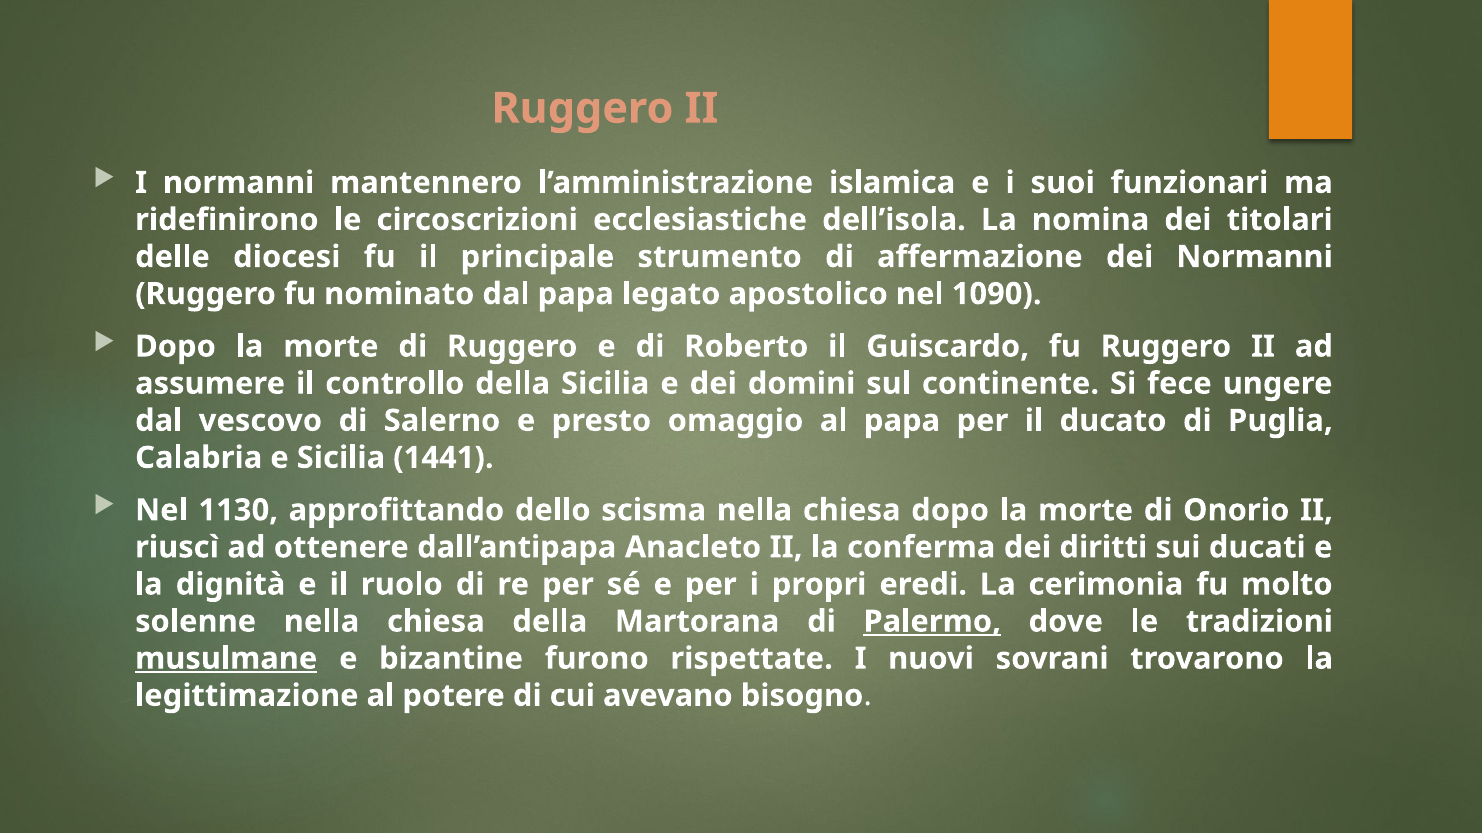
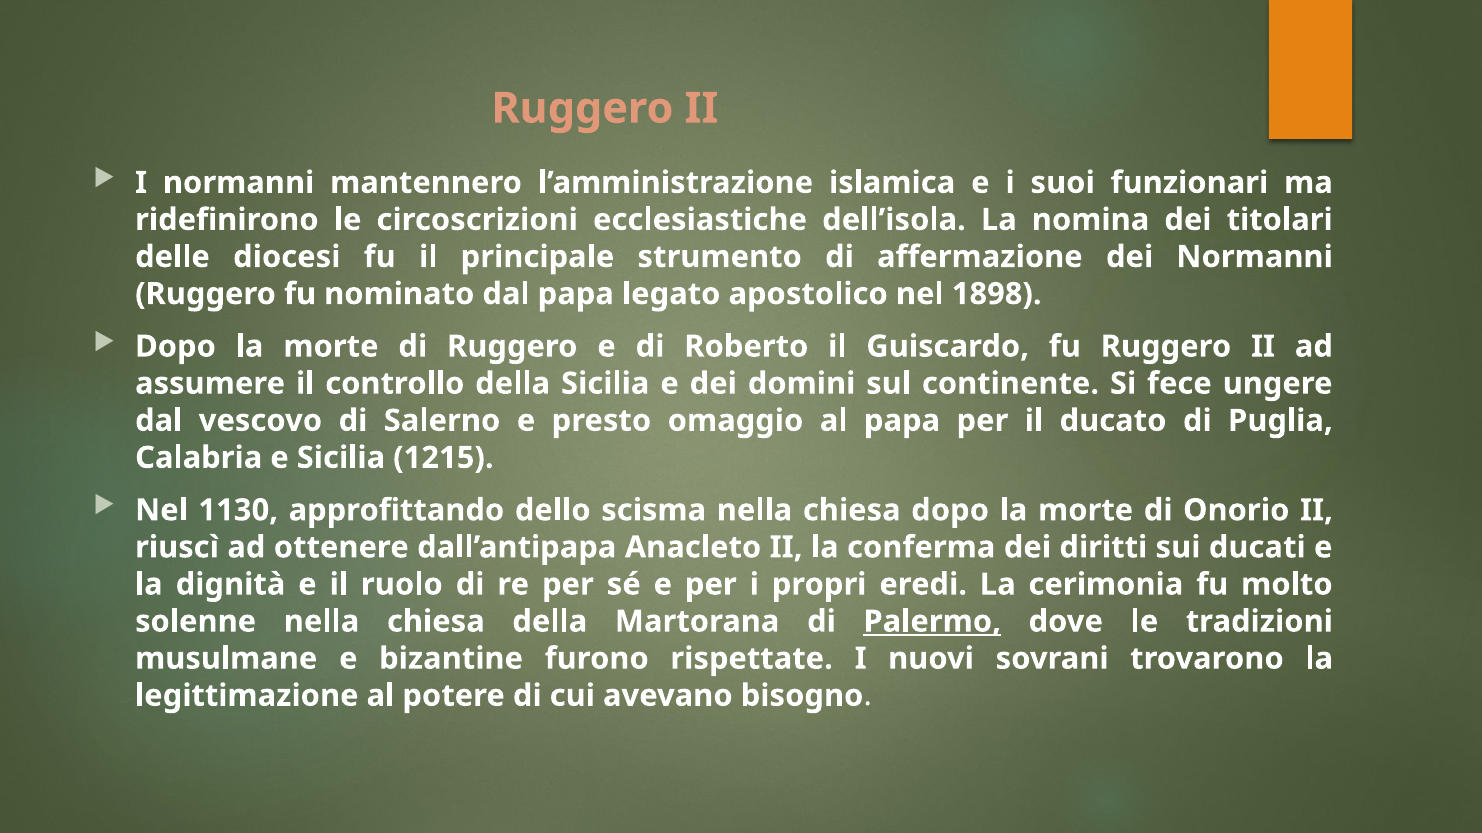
1090: 1090 -> 1898
1441: 1441 -> 1215
musulmane underline: present -> none
